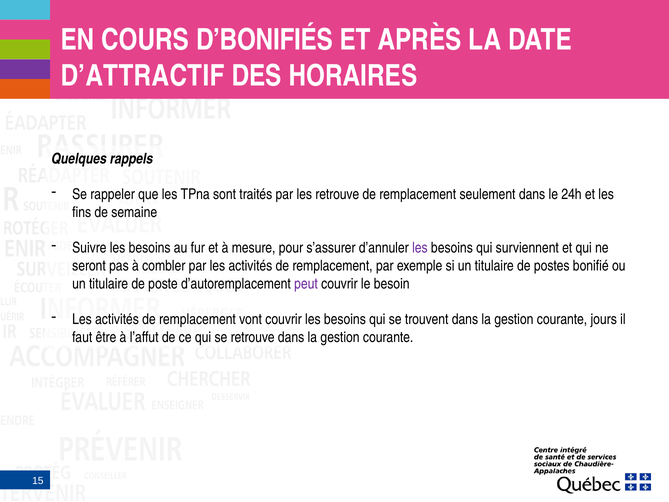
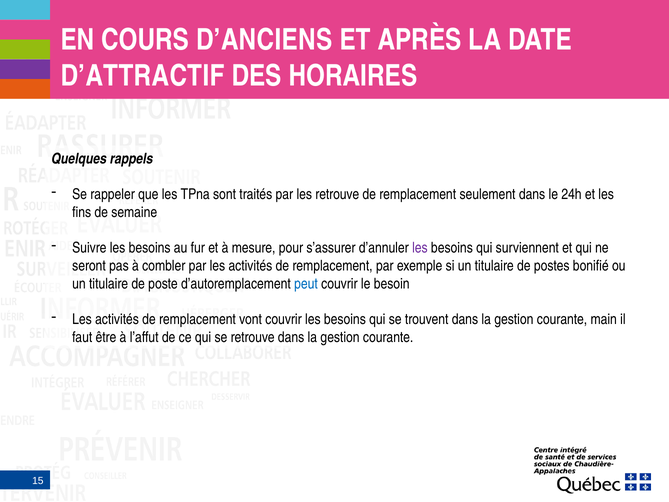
D’BONIFIÉS: D’BONIFIÉS -> D’ANCIENS
peut colour: purple -> blue
jours: jours -> main
